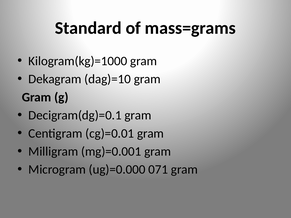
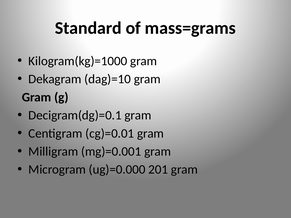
071: 071 -> 201
